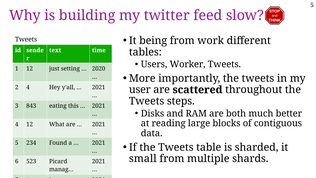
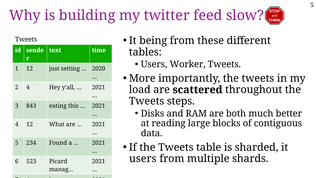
work: work -> these
user: user -> load
small at (143, 159): small -> users
